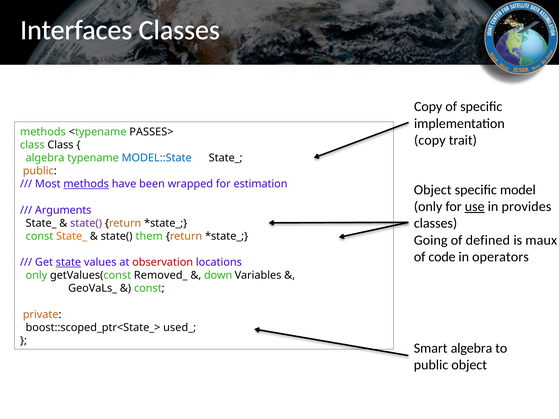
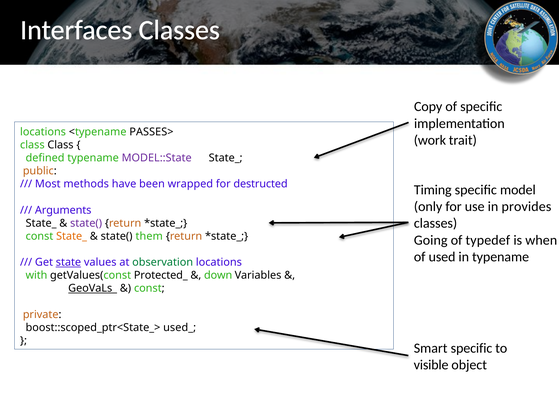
methods at (43, 132): methods -> locations
copy at (430, 140): copy -> work
algebra at (45, 158): algebra -> defined
MODEL::State colour: blue -> purple
methods at (86, 184) underline: present -> none
estimation: estimation -> destructed
Object at (433, 190): Object -> Timing
use underline: present -> none
defined: defined -> typedef
maux: maux -> when
code: code -> used
in operators: operators -> typename
observation colour: red -> green
only at (36, 276): only -> with
Removed_: Removed_ -> Protected_
GeoVaLs_ underline: none -> present
Smart algebra: algebra -> specific
public at (431, 365): public -> visible
